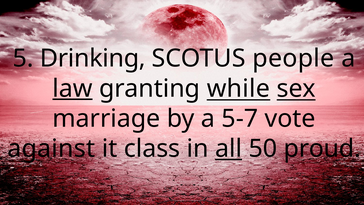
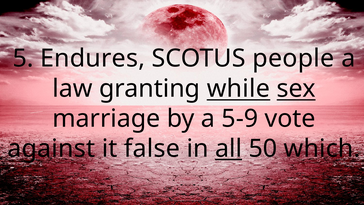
Drinking: Drinking -> Endures
law underline: present -> none
5-7: 5-7 -> 5-9
class: class -> false
proud: proud -> which
